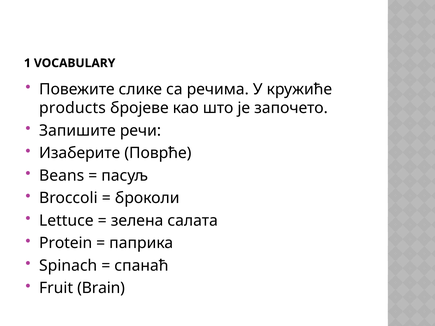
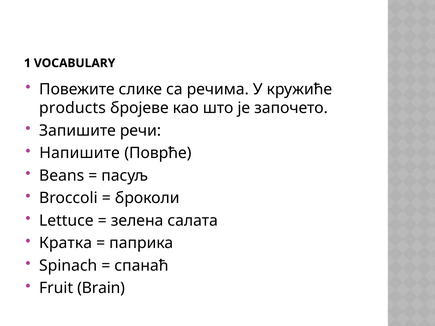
Изаберите: Изаберите -> Напишите
Protein: Protein -> Кратка
